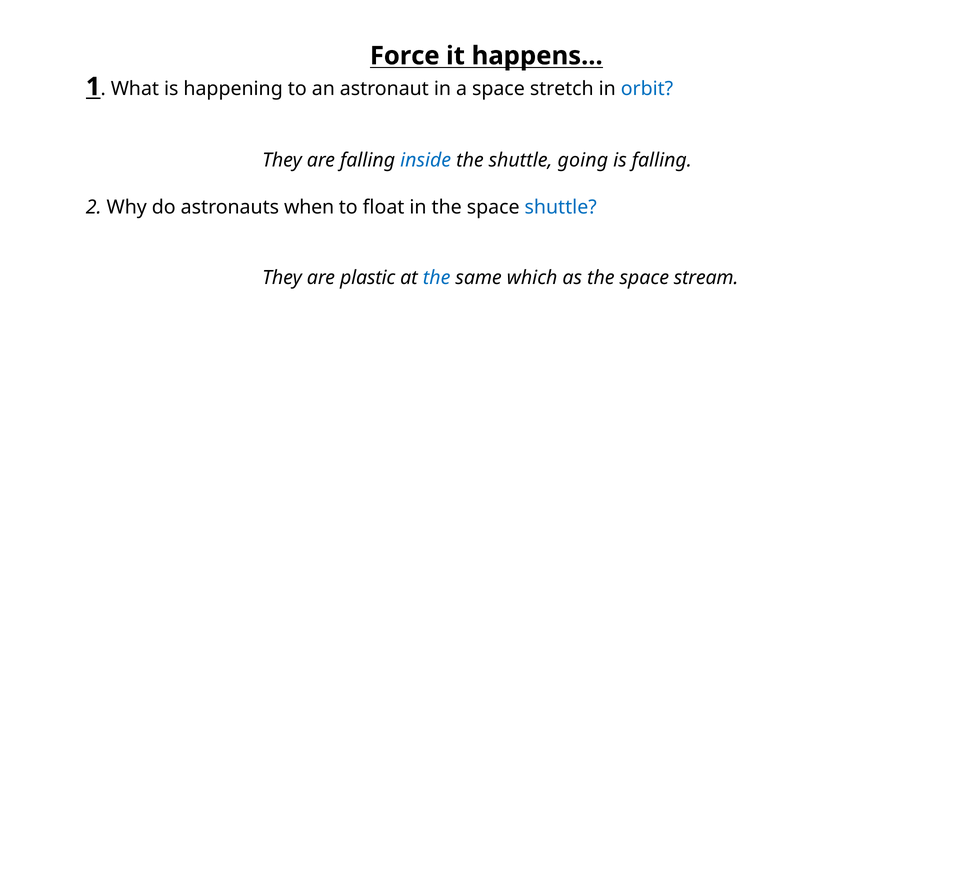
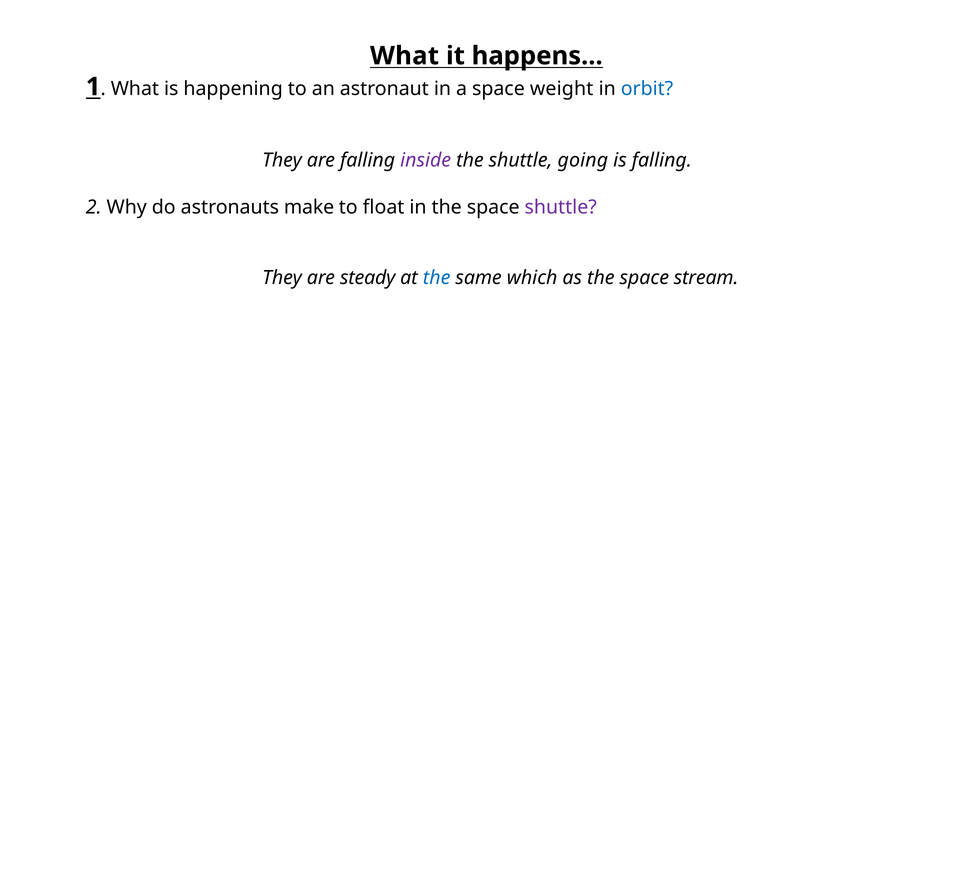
Force at (405, 56): Force -> What
stretch: stretch -> weight
inside colour: blue -> purple
when: when -> make
shuttle at (561, 208) colour: blue -> purple
plastic: plastic -> steady
